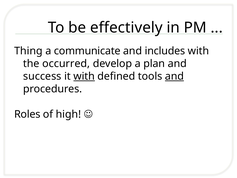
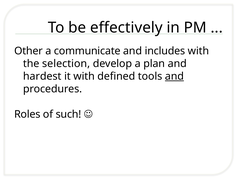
Thing: Thing -> Other
occurred: occurred -> selection
success: success -> hardest
with at (84, 76) underline: present -> none
high: high -> such
